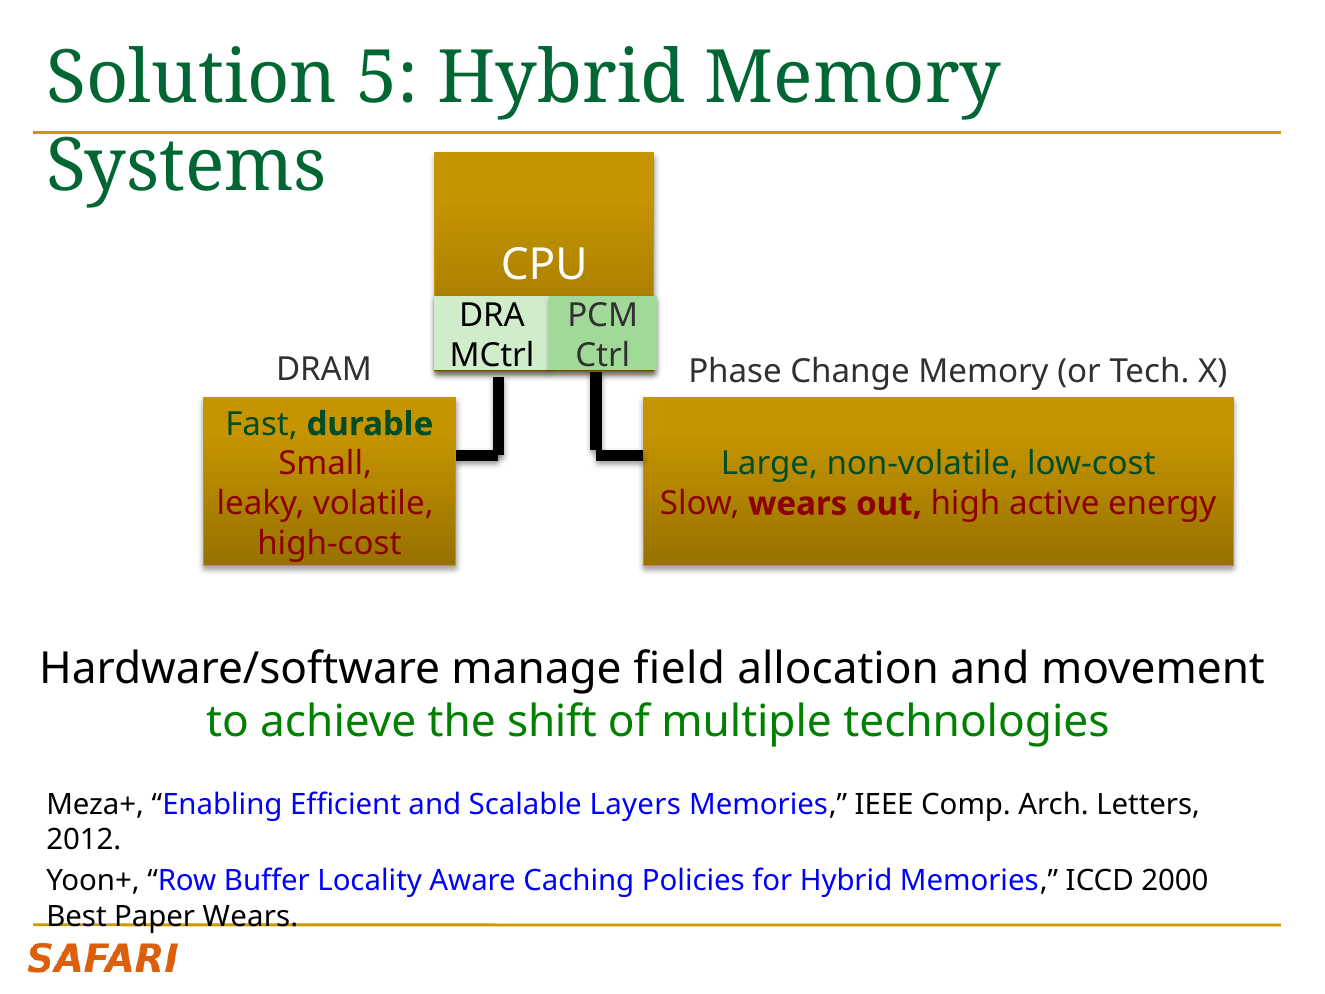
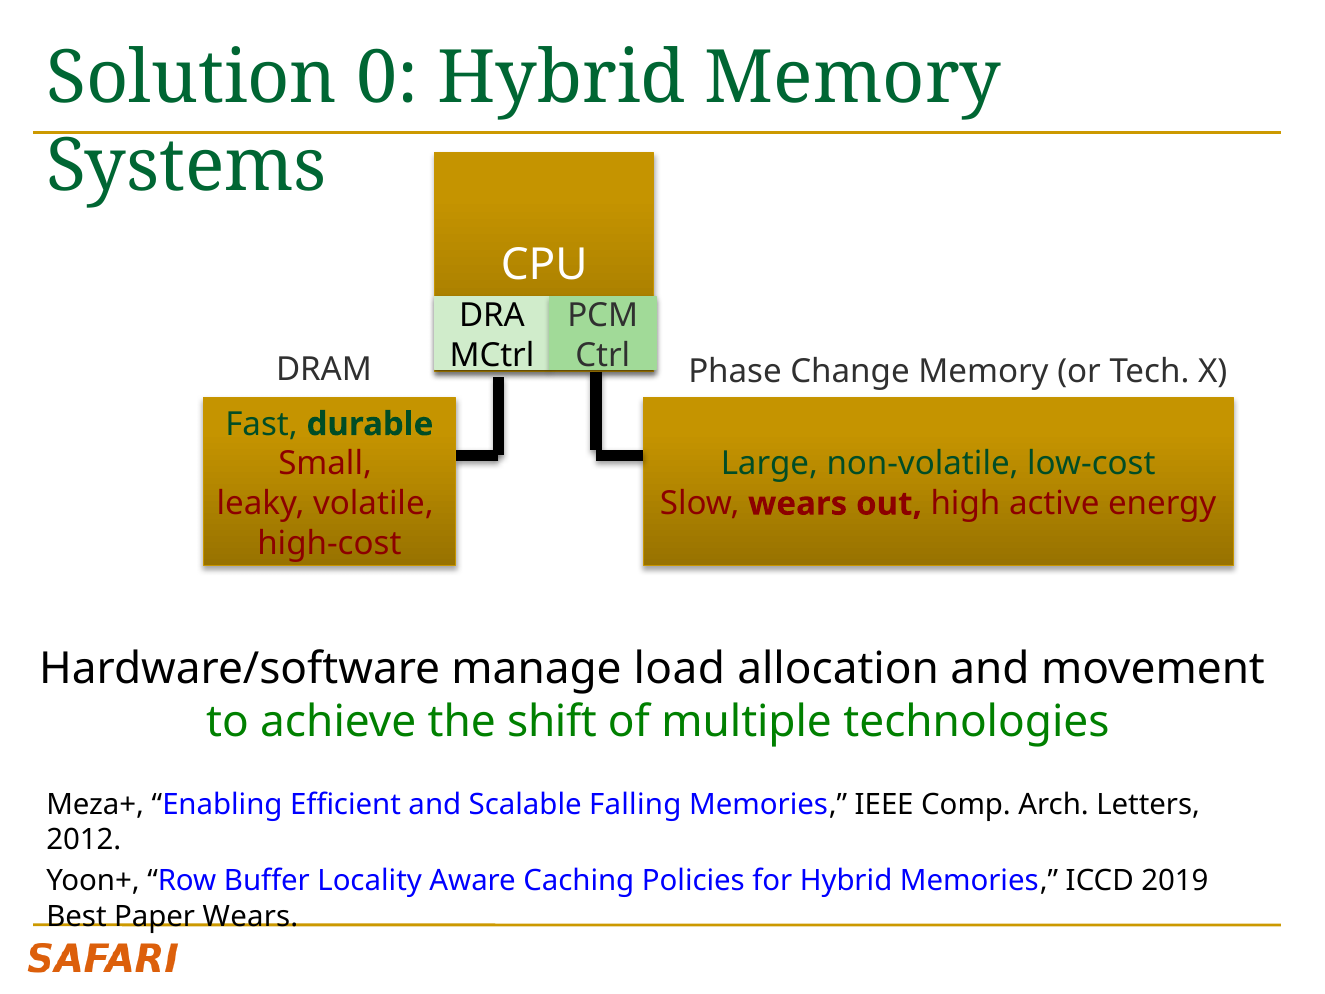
5: 5 -> 0
field: field -> load
Layers: Layers -> Falling
2000: 2000 -> 2019
